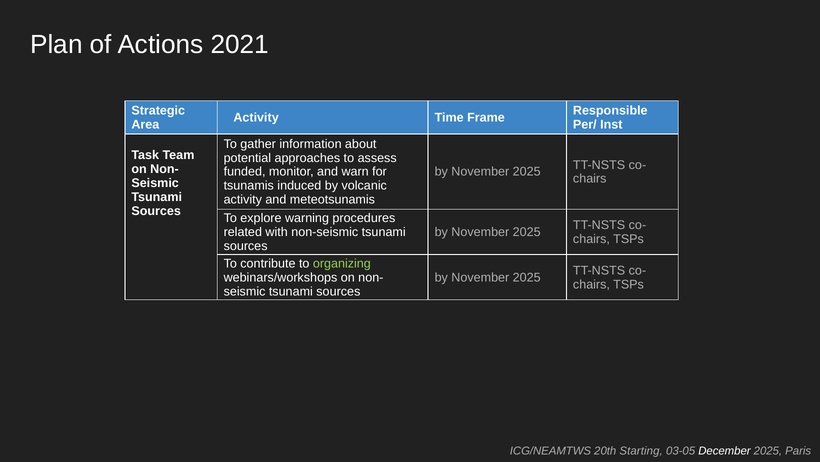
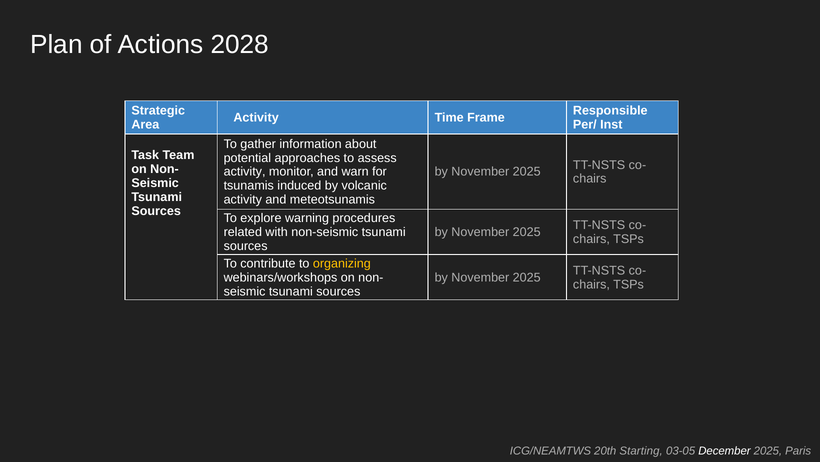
2021: 2021 -> 2028
funded at (245, 172): funded -> activity
organizing colour: light green -> yellow
